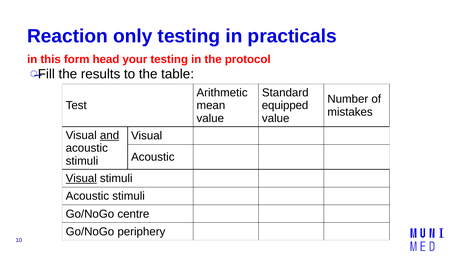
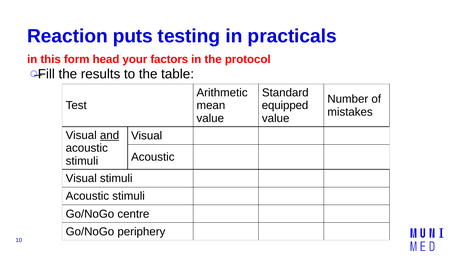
only: only -> puts
your testing: testing -> factors
Visual at (81, 178) underline: present -> none
